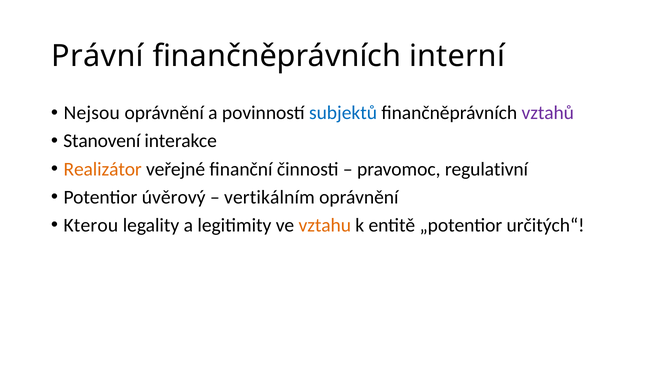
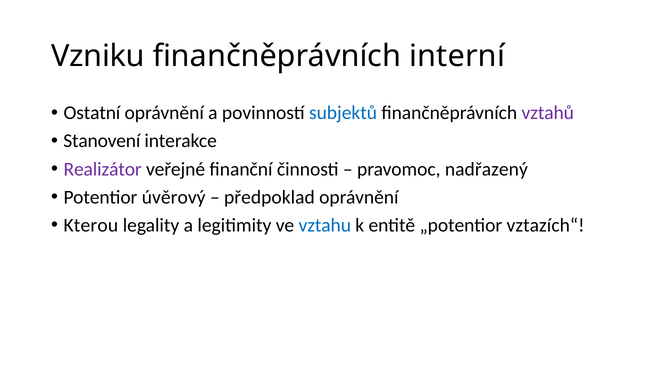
Právní: Právní -> Vzniku
Nejsou: Nejsou -> Ostatní
Realizátor colour: orange -> purple
regulativní: regulativní -> nadřazený
vertikálním: vertikálním -> předpoklad
vztahu colour: orange -> blue
určitých“: určitých“ -> vztazích“
